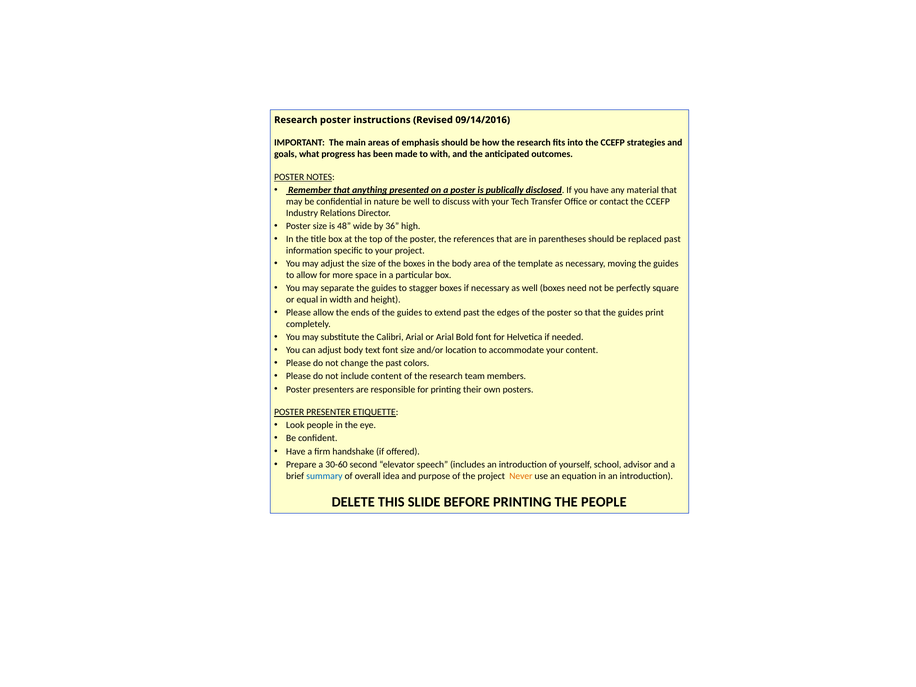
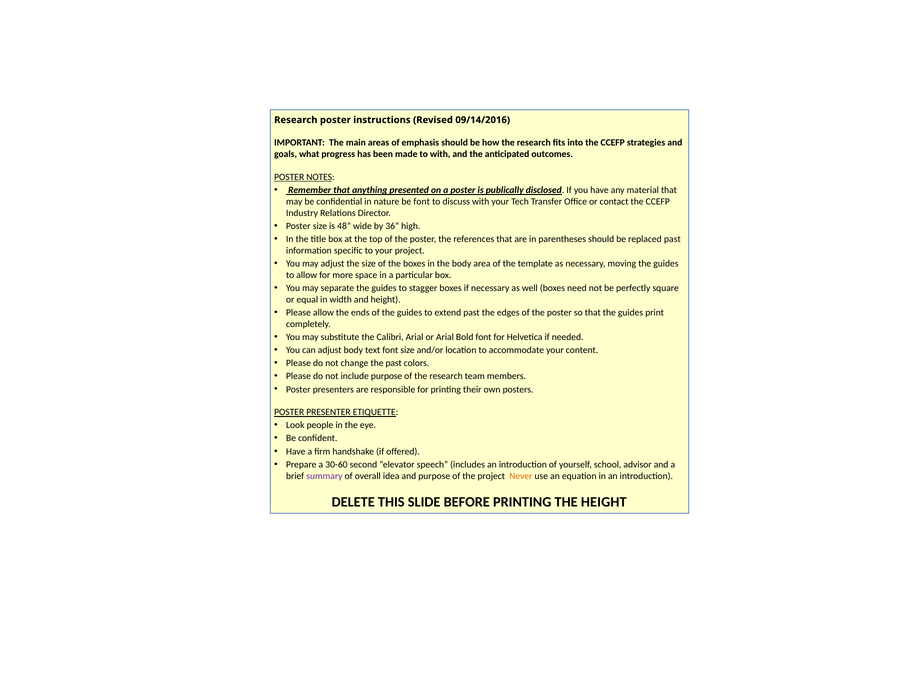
be well: well -> font
include content: content -> purpose
summary colour: blue -> purple
THE PEOPLE: PEOPLE -> HEIGHT
